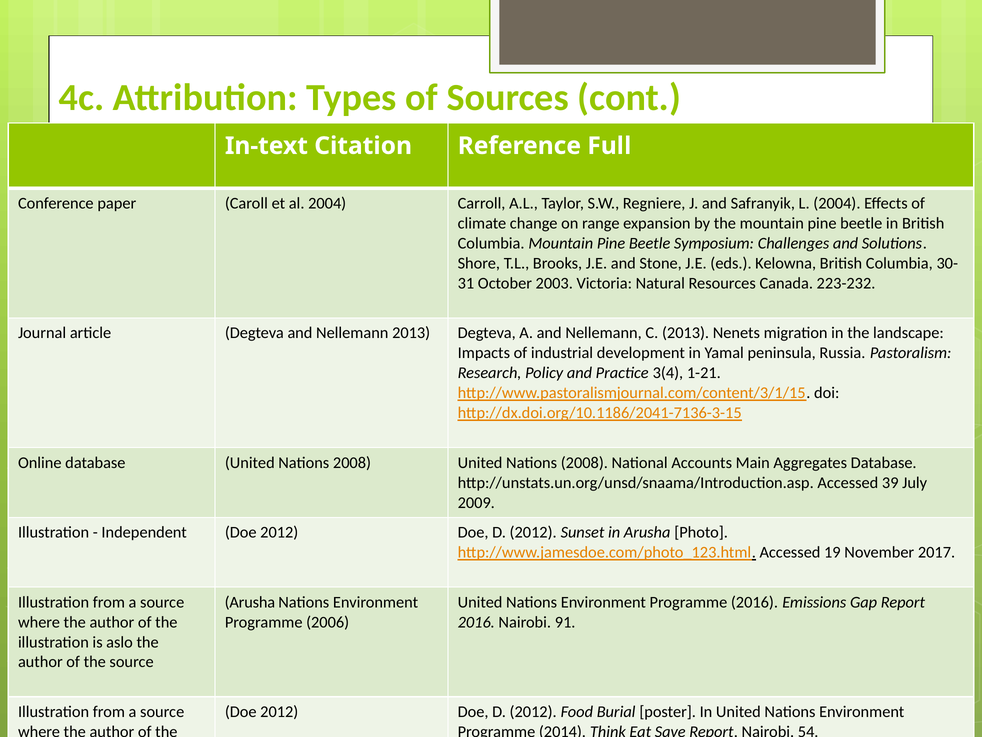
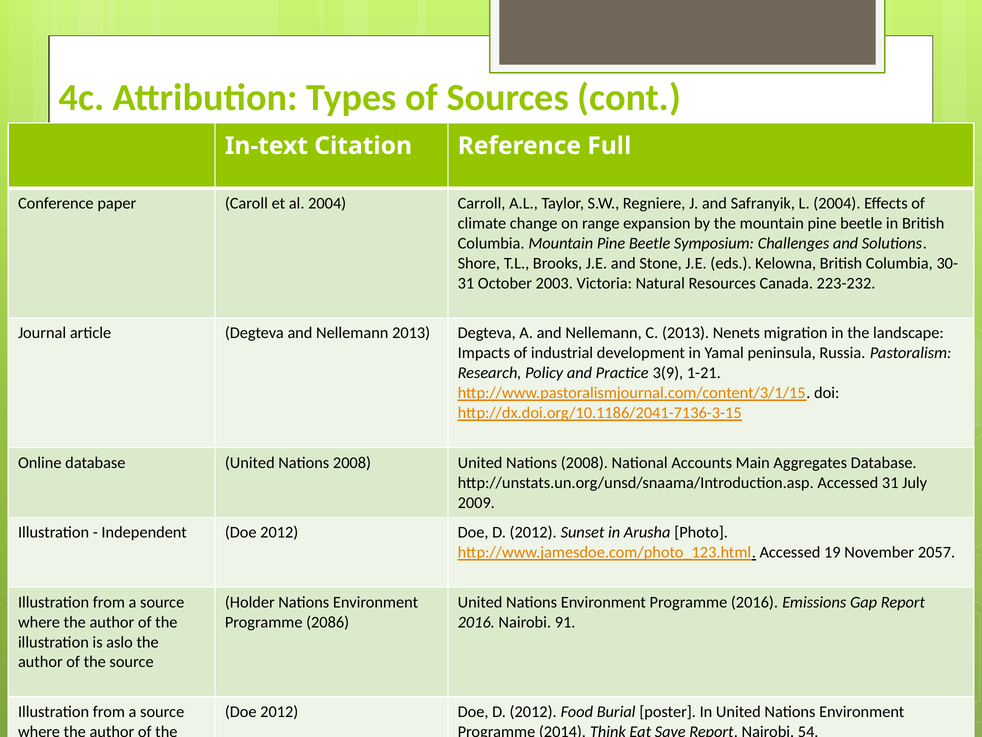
3(4: 3(4 -> 3(9
Accessed 39: 39 -> 31
2017: 2017 -> 2057
Arusha at (250, 602): Arusha -> Holder
2006: 2006 -> 2086
